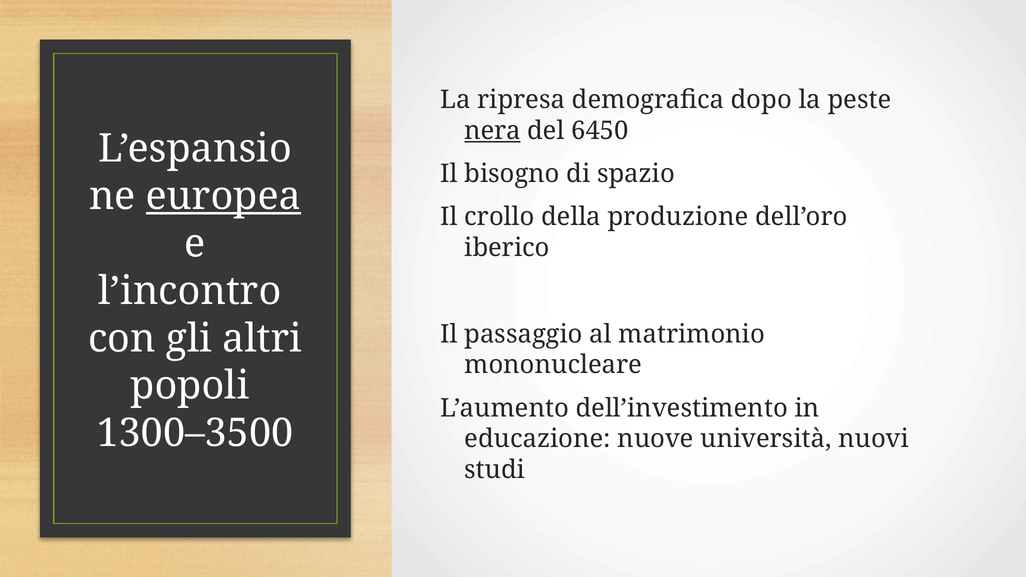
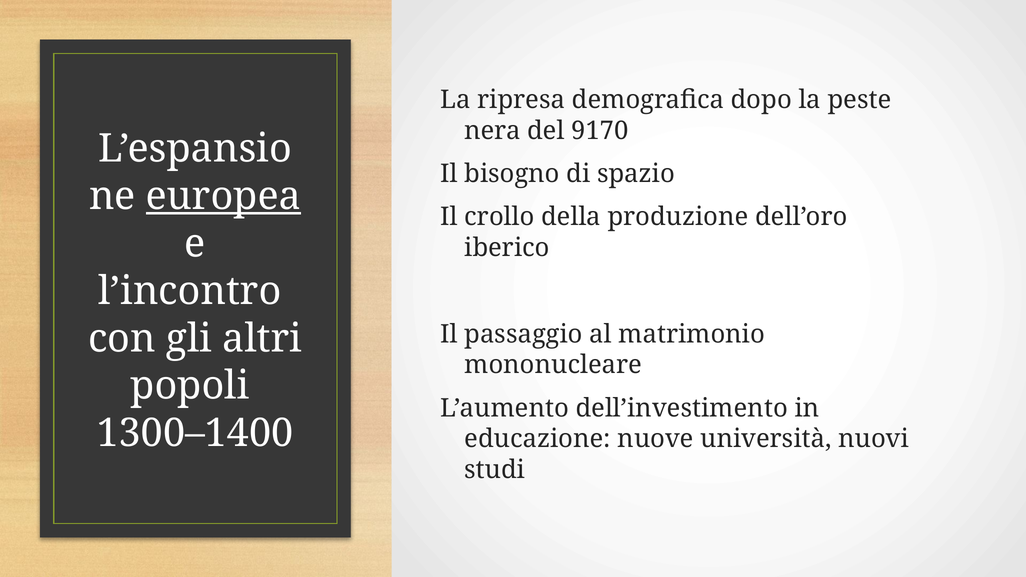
nera underline: present -> none
6450: 6450 -> 9170
1300–3500: 1300–3500 -> 1300–1400
